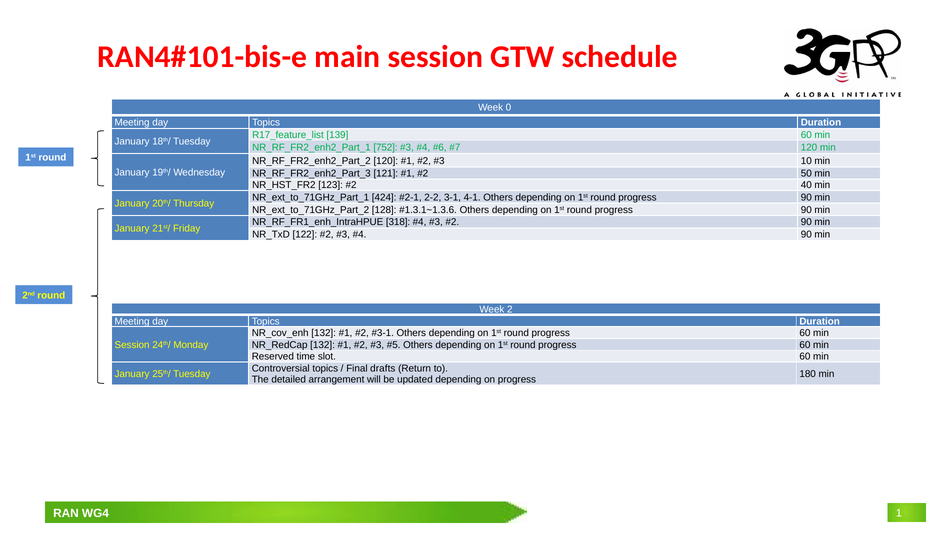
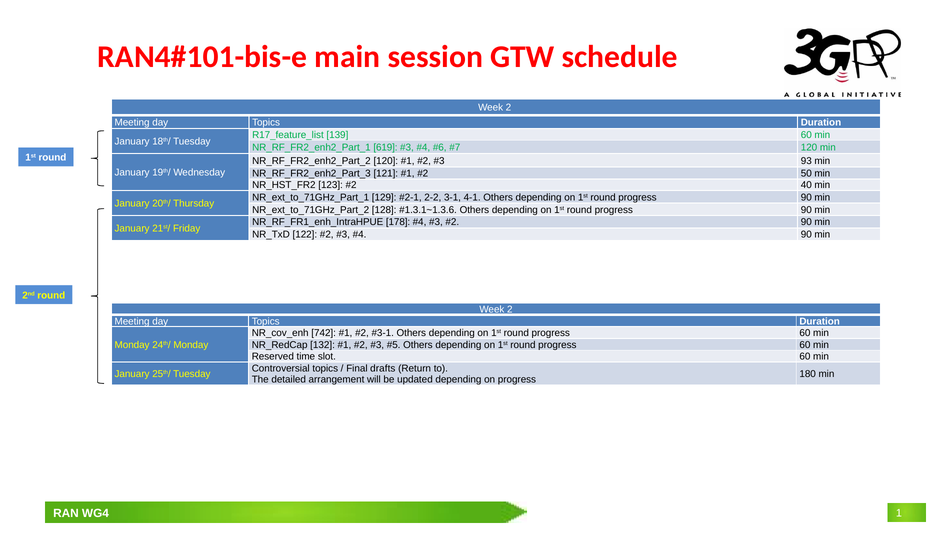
0 at (508, 108): 0 -> 2
752: 752 -> 619
10: 10 -> 93
424: 424 -> 129
318: 318 -> 178
132 at (324, 333): 132 -> 742
Session at (132, 345): Session -> Monday
